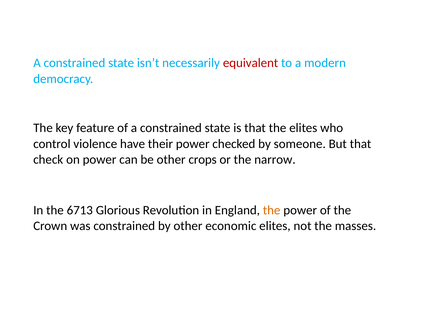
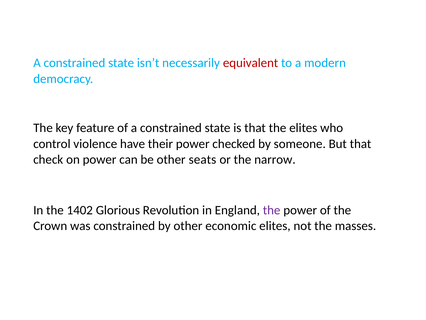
crops: crops -> seats
6713: 6713 -> 1402
the at (272, 210) colour: orange -> purple
